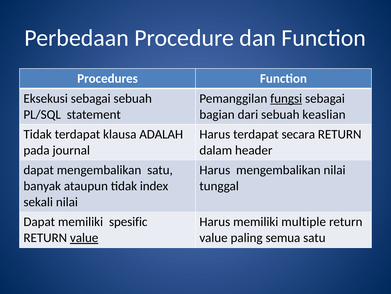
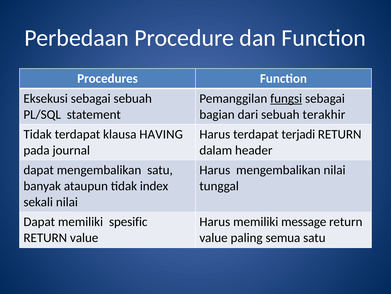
keaslian: keaslian -> terakhir
ADALAH: ADALAH -> HAVING
secara: secara -> terjadi
multiple: multiple -> message
value at (84, 237) underline: present -> none
